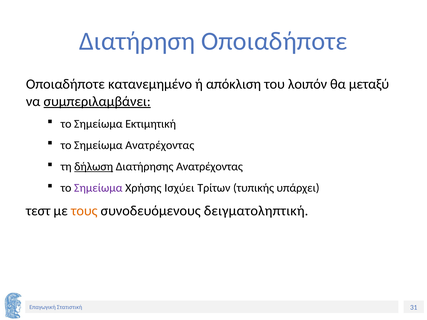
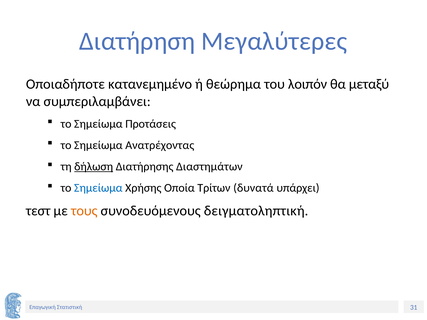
Διατήρηση Οποιαδήποτε: Οποιαδήποτε -> Μεγαλύτερες
απόκλιση: απόκλιση -> θεώρημα
συμπεριλαμβάνει underline: present -> none
Εκτιμητική: Εκτιμητική -> Προτάσεις
Διατήρησης Ανατρέχοντας: Ανατρέχοντας -> Διαστημάτων
Σημείωμα at (98, 188) colour: purple -> blue
Ισχύει: Ισχύει -> Οποία
τυπικής: τυπικής -> δυνατά
